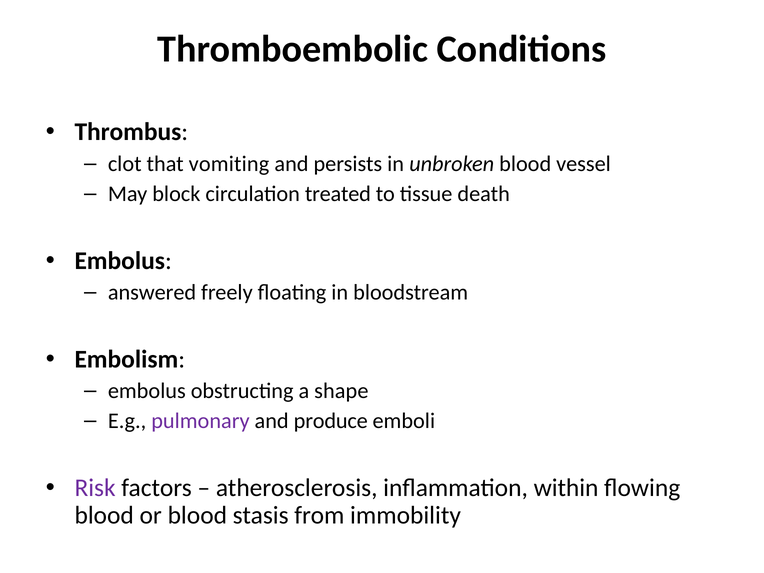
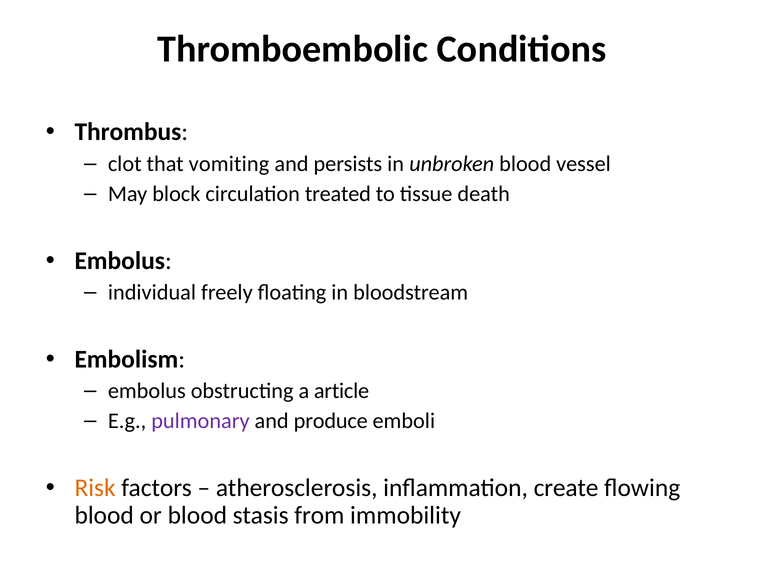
answered: answered -> individual
shape: shape -> article
Risk colour: purple -> orange
within: within -> create
